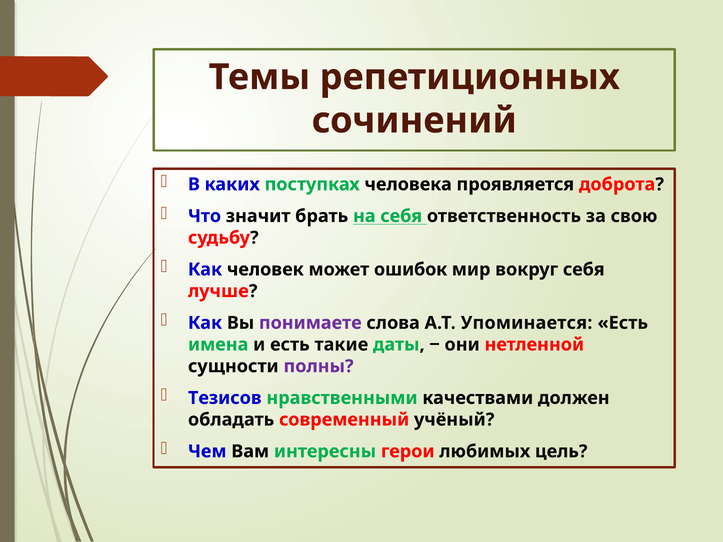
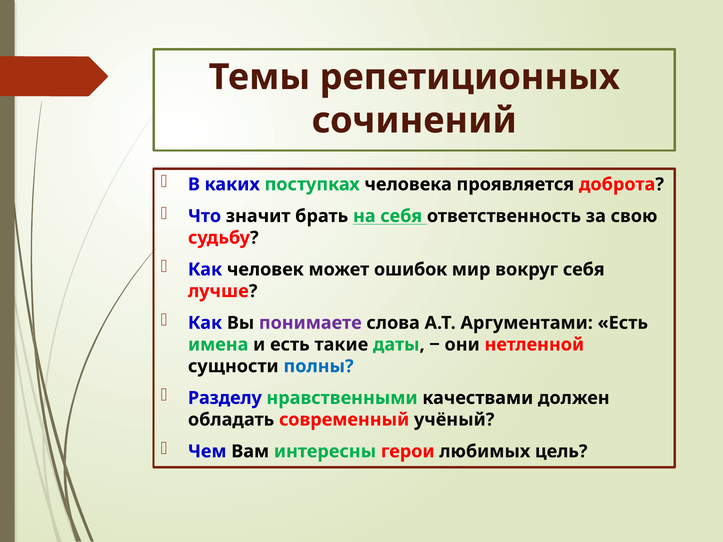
Упоминается: Упоминается -> Аргументами
полны colour: purple -> blue
Тезисов: Тезисов -> Разделу
